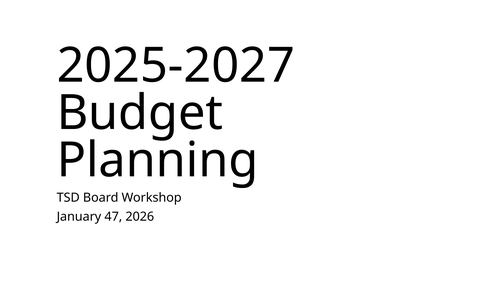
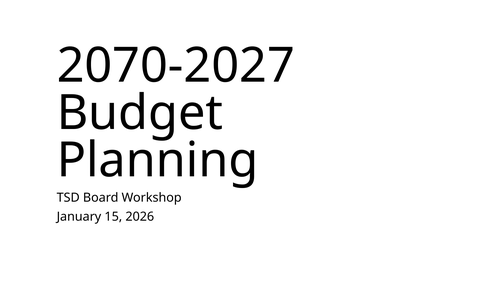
2025-2027: 2025-2027 -> 2070-2027
47: 47 -> 15
